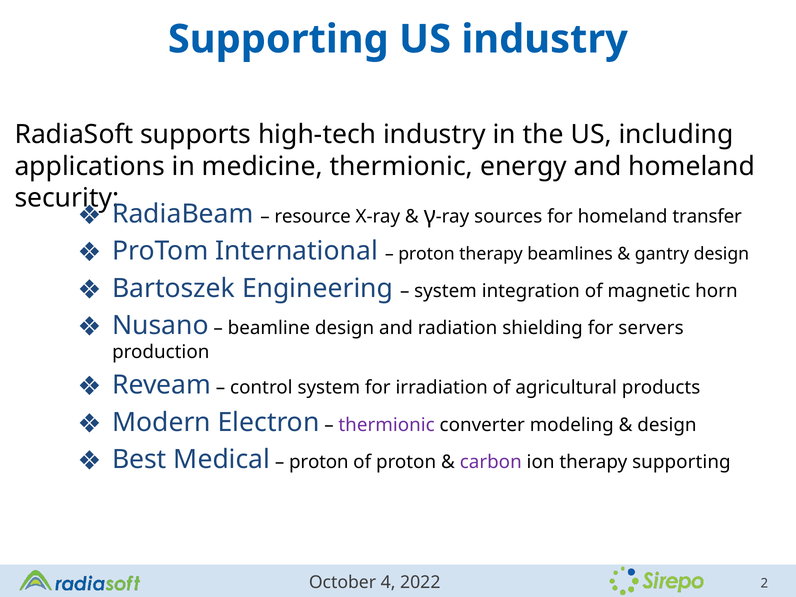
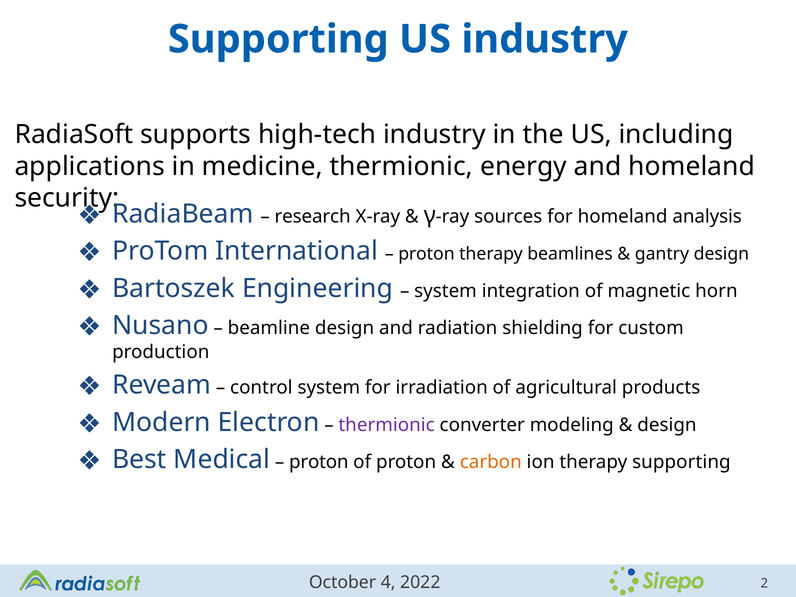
resource: resource -> research
transfer: transfer -> analysis
servers: servers -> custom
carbon colour: purple -> orange
